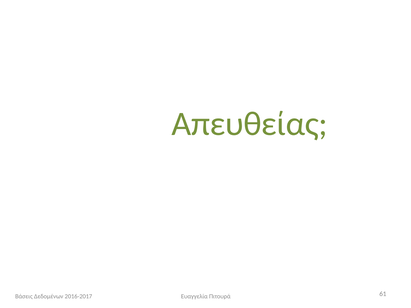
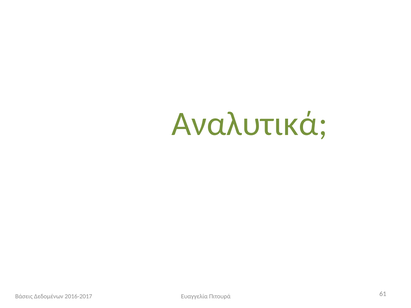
Απευθείας: Απευθείας -> Αναλυτικά
